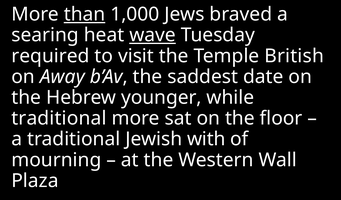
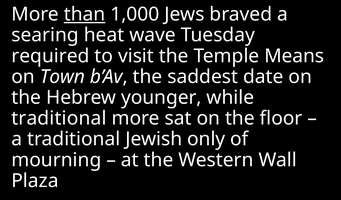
wave underline: present -> none
British: British -> Means
Away: Away -> Town
with: with -> only
